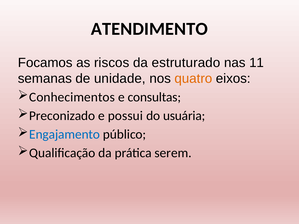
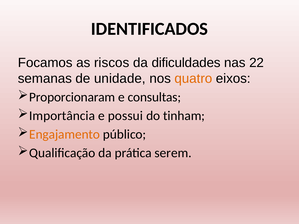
ATENDIMENTO: ATENDIMENTO -> IDENTIFICADOS
estruturado: estruturado -> dificuldades
11: 11 -> 22
Conhecimentos: Conhecimentos -> Proporcionaram
Preconizado: Preconizado -> Importância
usuária: usuária -> tinham
Engajamento colour: blue -> orange
